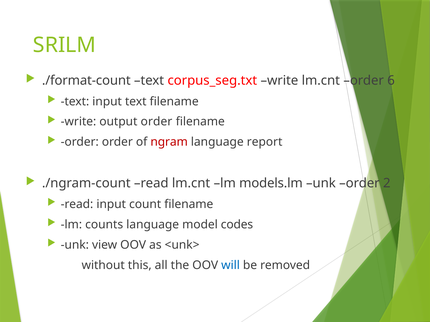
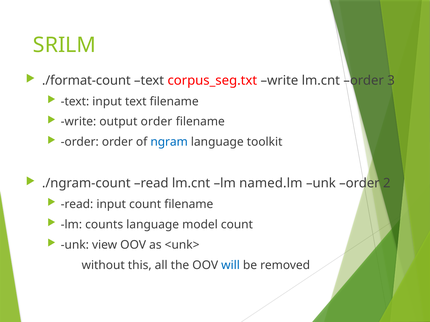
6: 6 -> 3
ngram colour: red -> blue
report: report -> toolkit
models.lm: models.lm -> named.lm
model codes: codes -> count
